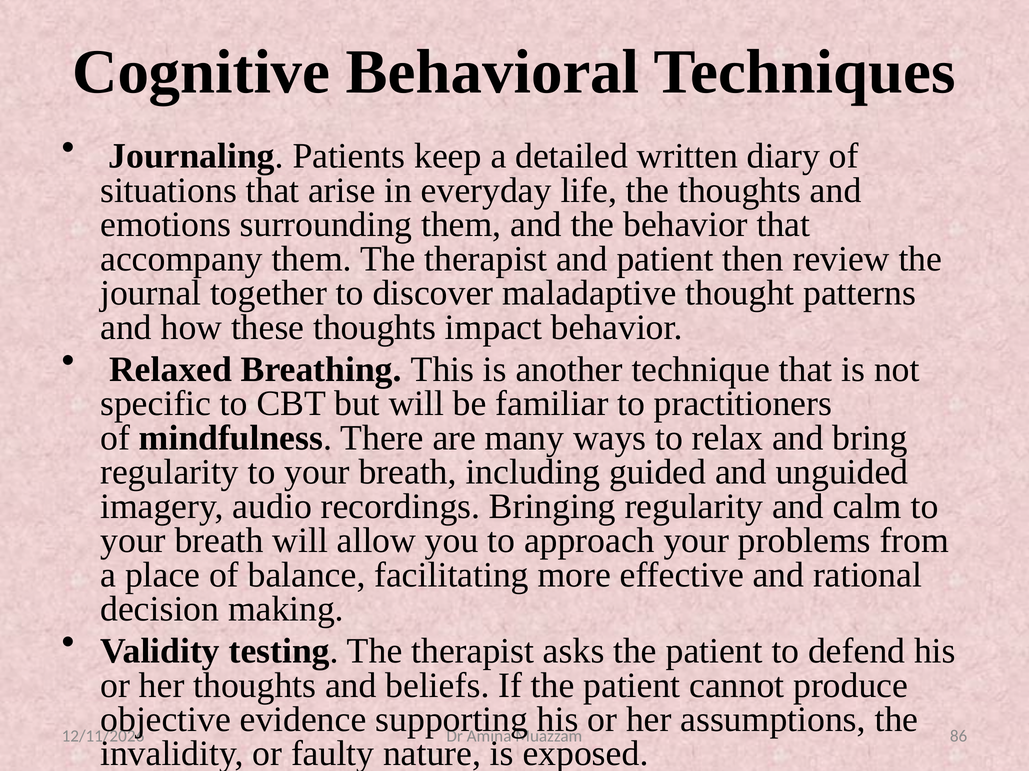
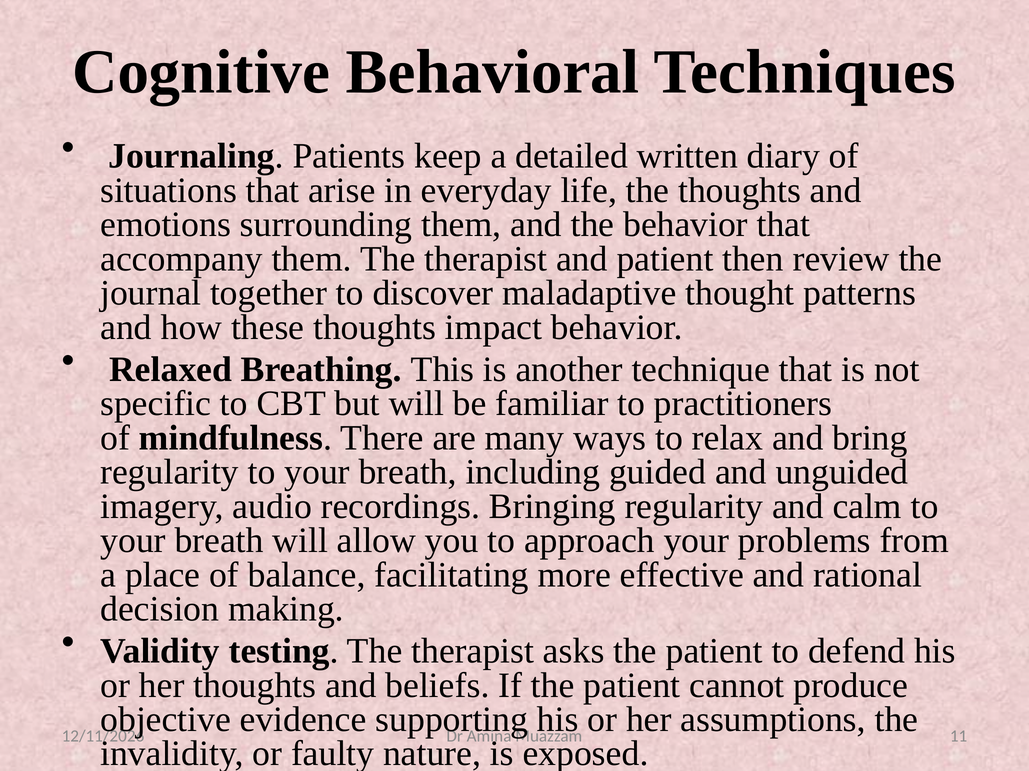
86: 86 -> 11
